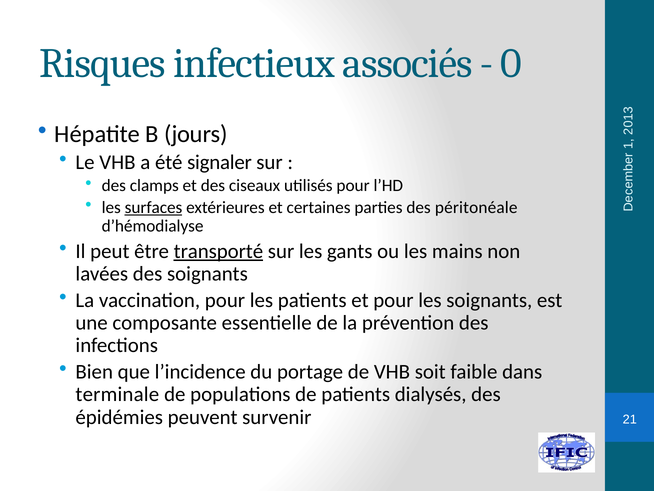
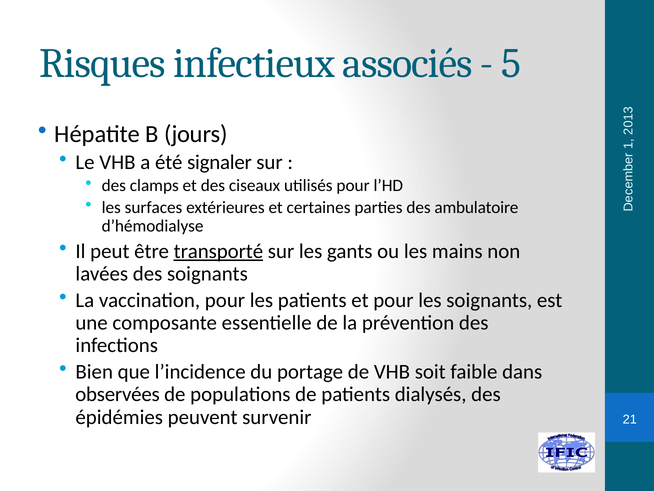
0 at (511, 63): 0 -> 5
surfaces underline: present -> none
péritonéale: péritonéale -> ambulatoire
terminale: terminale -> observées
